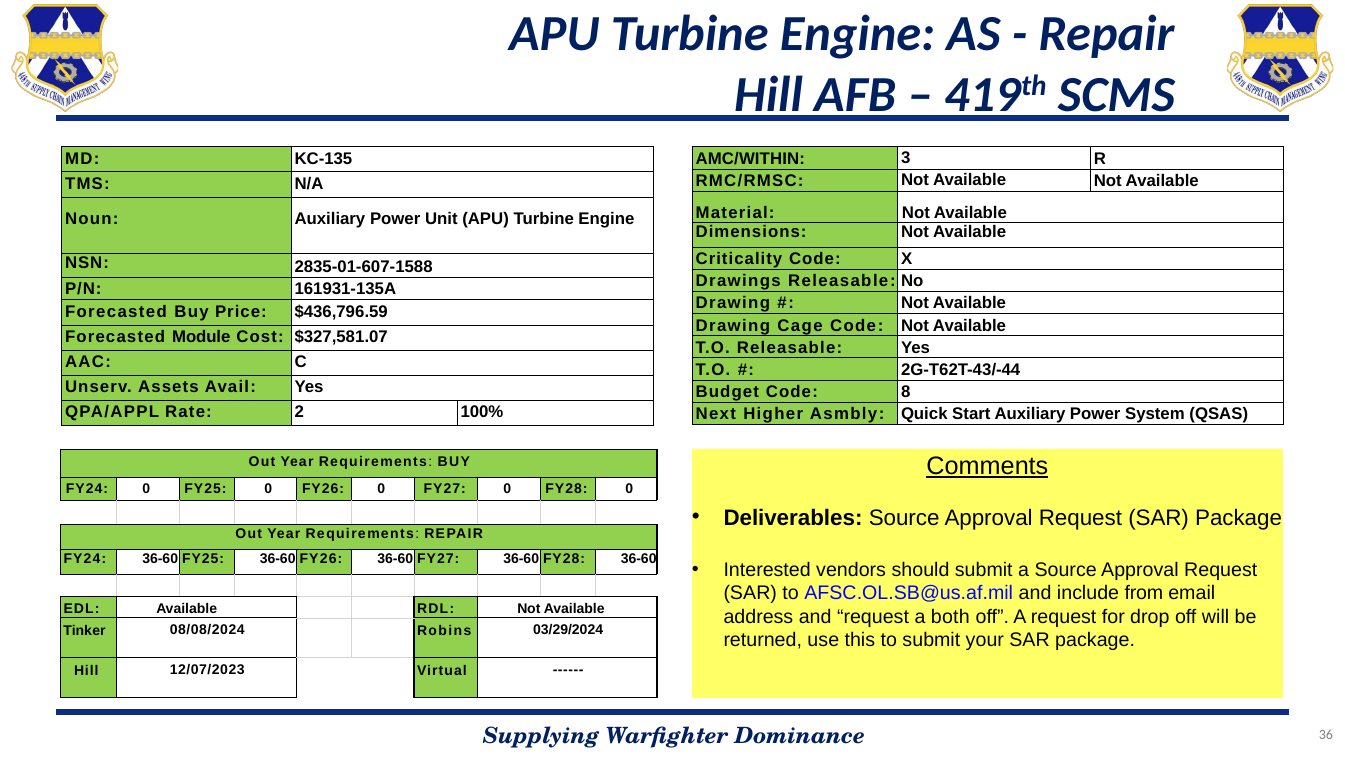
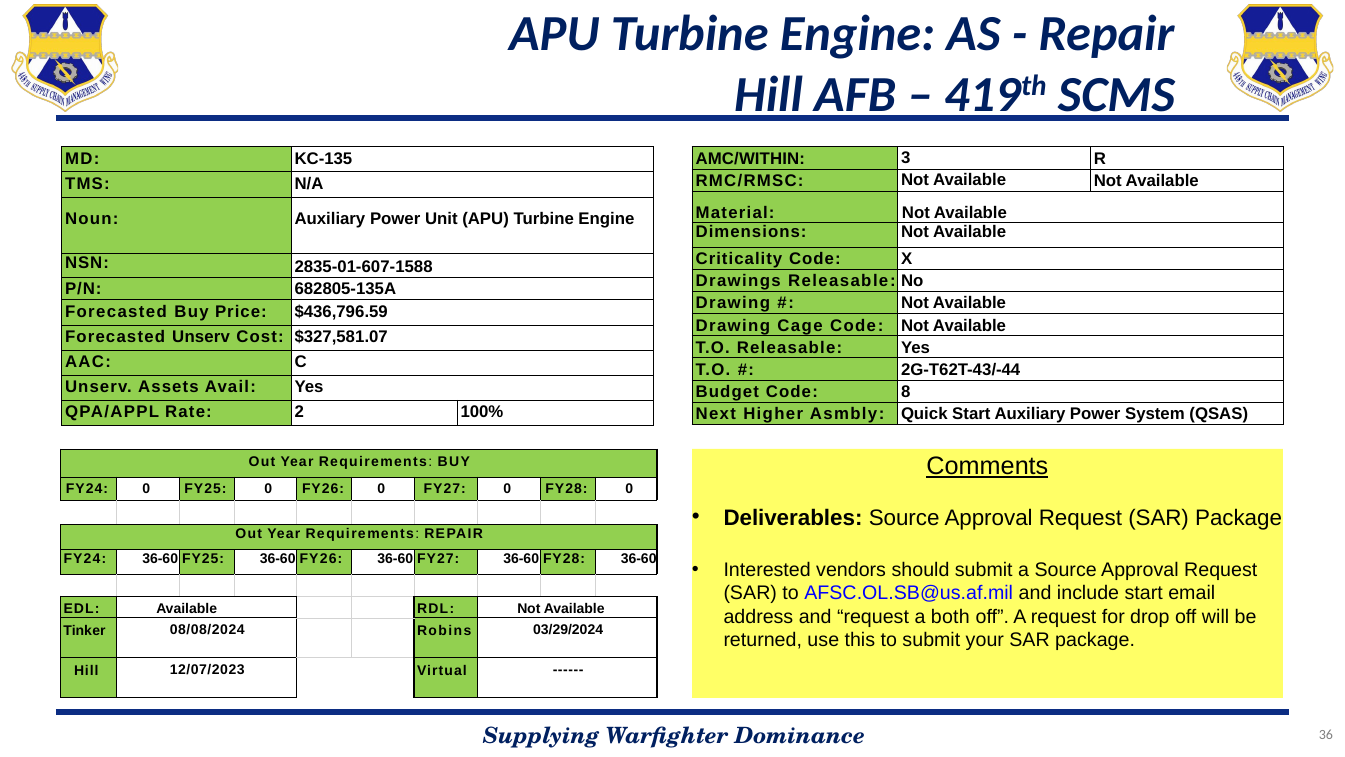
161931-135A: 161931-135A -> 682805-135A
Forecasted Module: Module -> Unserv
include from: from -> start
